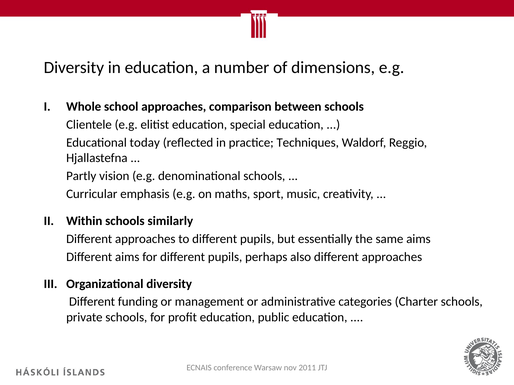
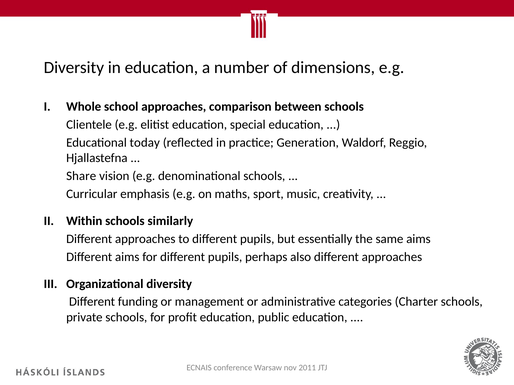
Techniques: Techniques -> Generation
Partly: Partly -> Share
